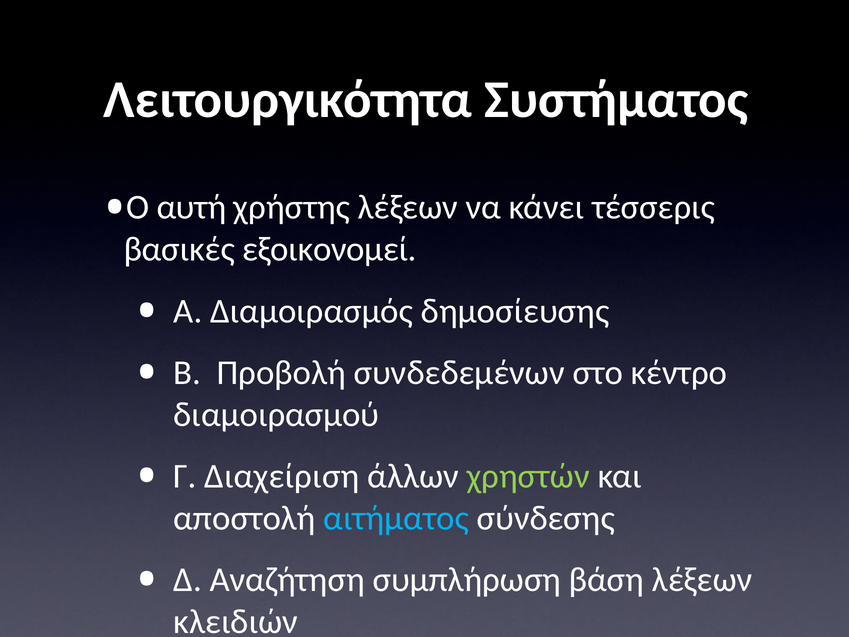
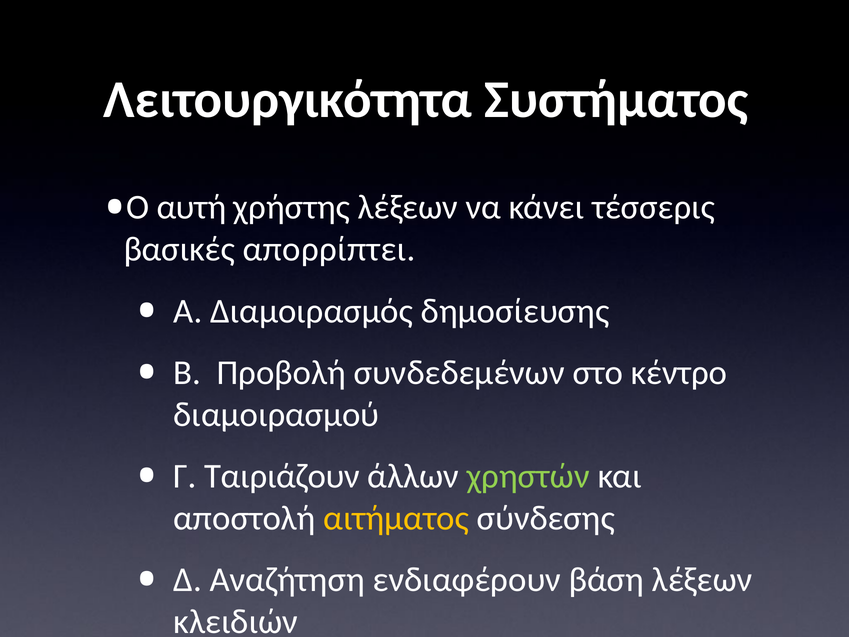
εξοικονομεί: εξοικονομεί -> απορρίπτει
Διαχείριση: Διαχείριση -> Ταιριάζουν
αιτήματος colour: light blue -> yellow
συμπλήρωση: συμπλήρωση -> ενδιαφέρουν
